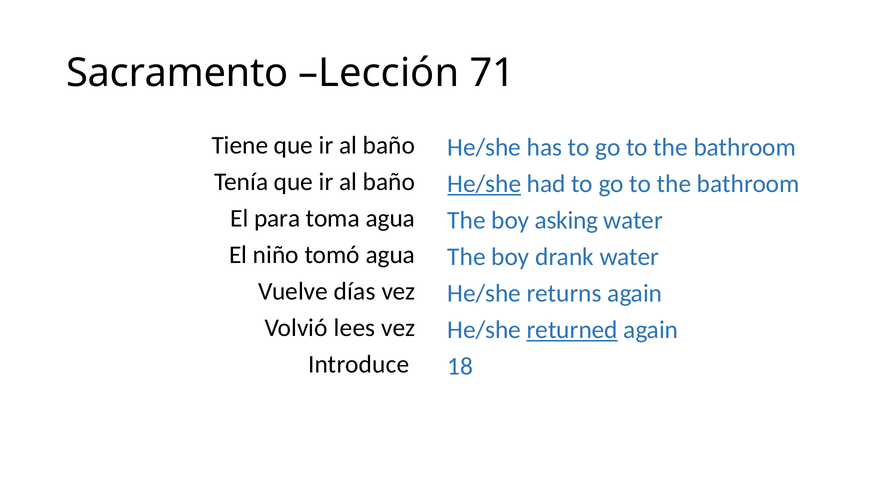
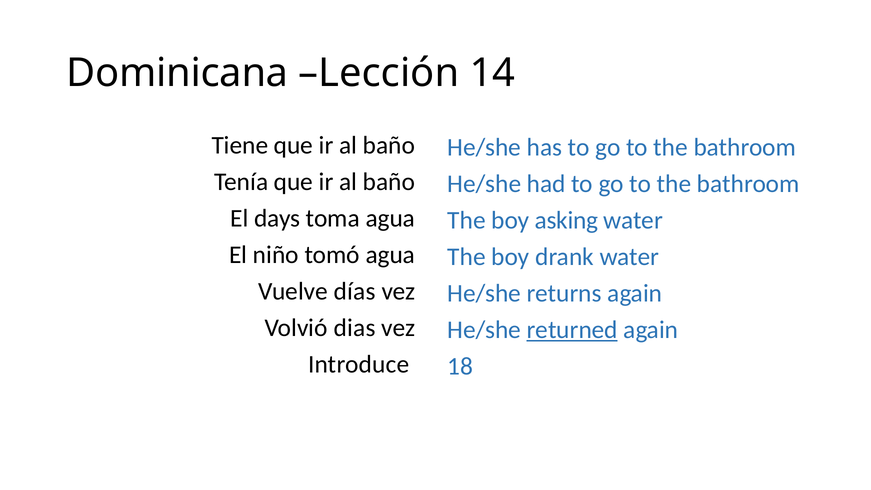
Sacramento: Sacramento -> Dominicana
71: 71 -> 14
He/she at (484, 184) underline: present -> none
para: para -> days
lees: lees -> dias
